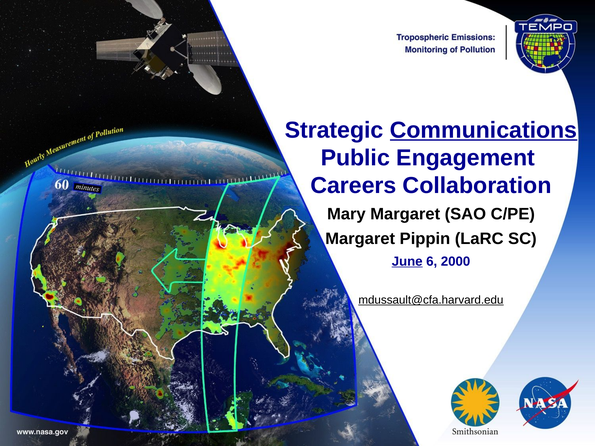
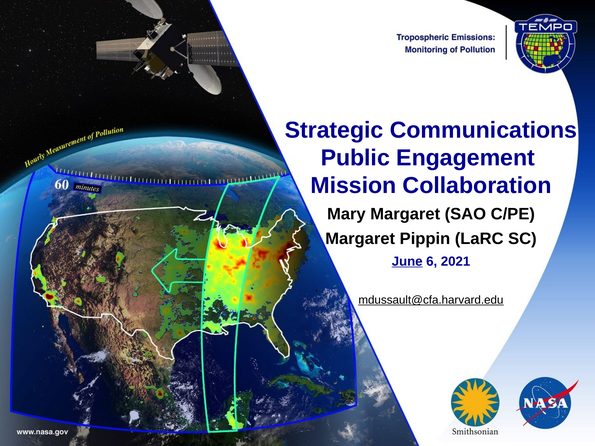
Communications underline: present -> none
Careers: Careers -> Mission
2000: 2000 -> 2021
